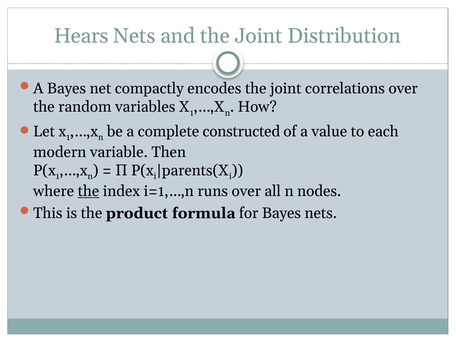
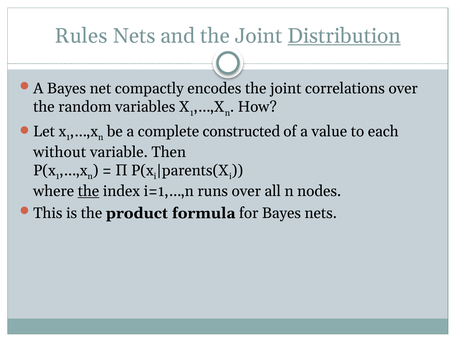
Hears: Hears -> Rules
Distribution underline: none -> present
modern: modern -> without
